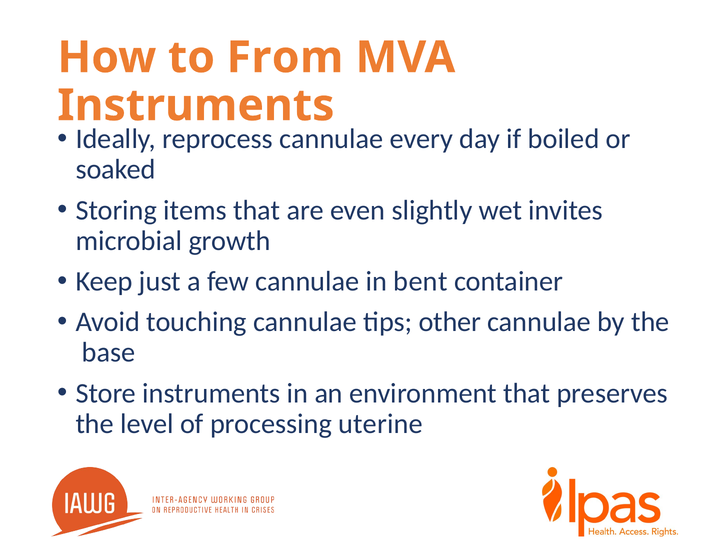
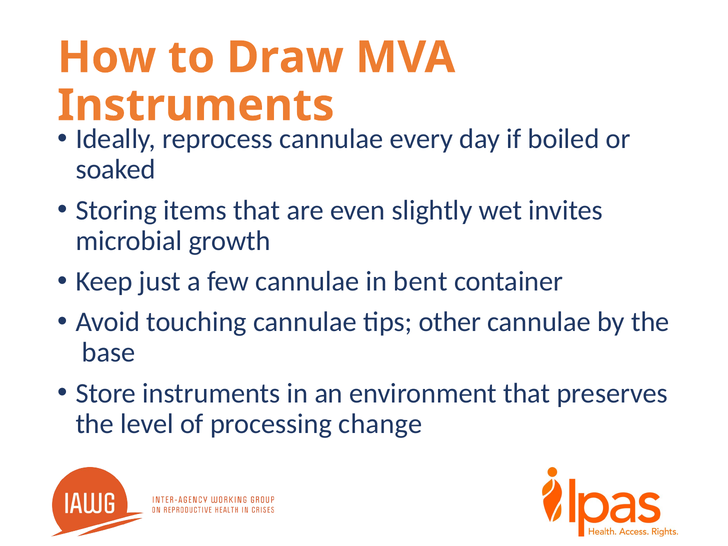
From: From -> Draw
uterine: uterine -> change
